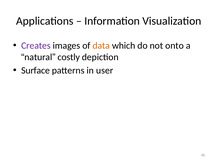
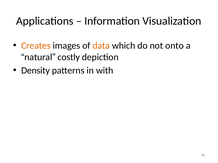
Creates colour: purple -> orange
Surface: Surface -> Density
user: user -> with
